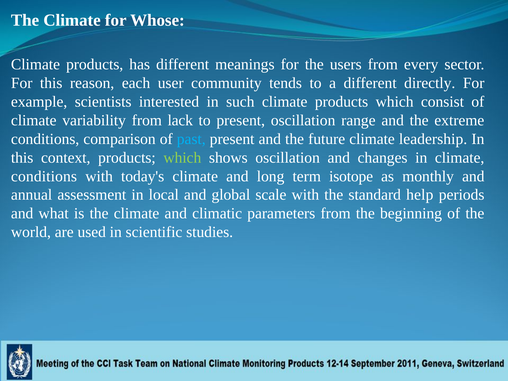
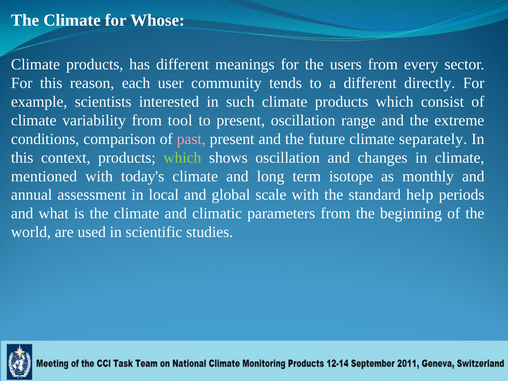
lack: lack -> tool
past colour: light blue -> pink
leadership: leadership -> separately
conditions at (44, 176): conditions -> mentioned
